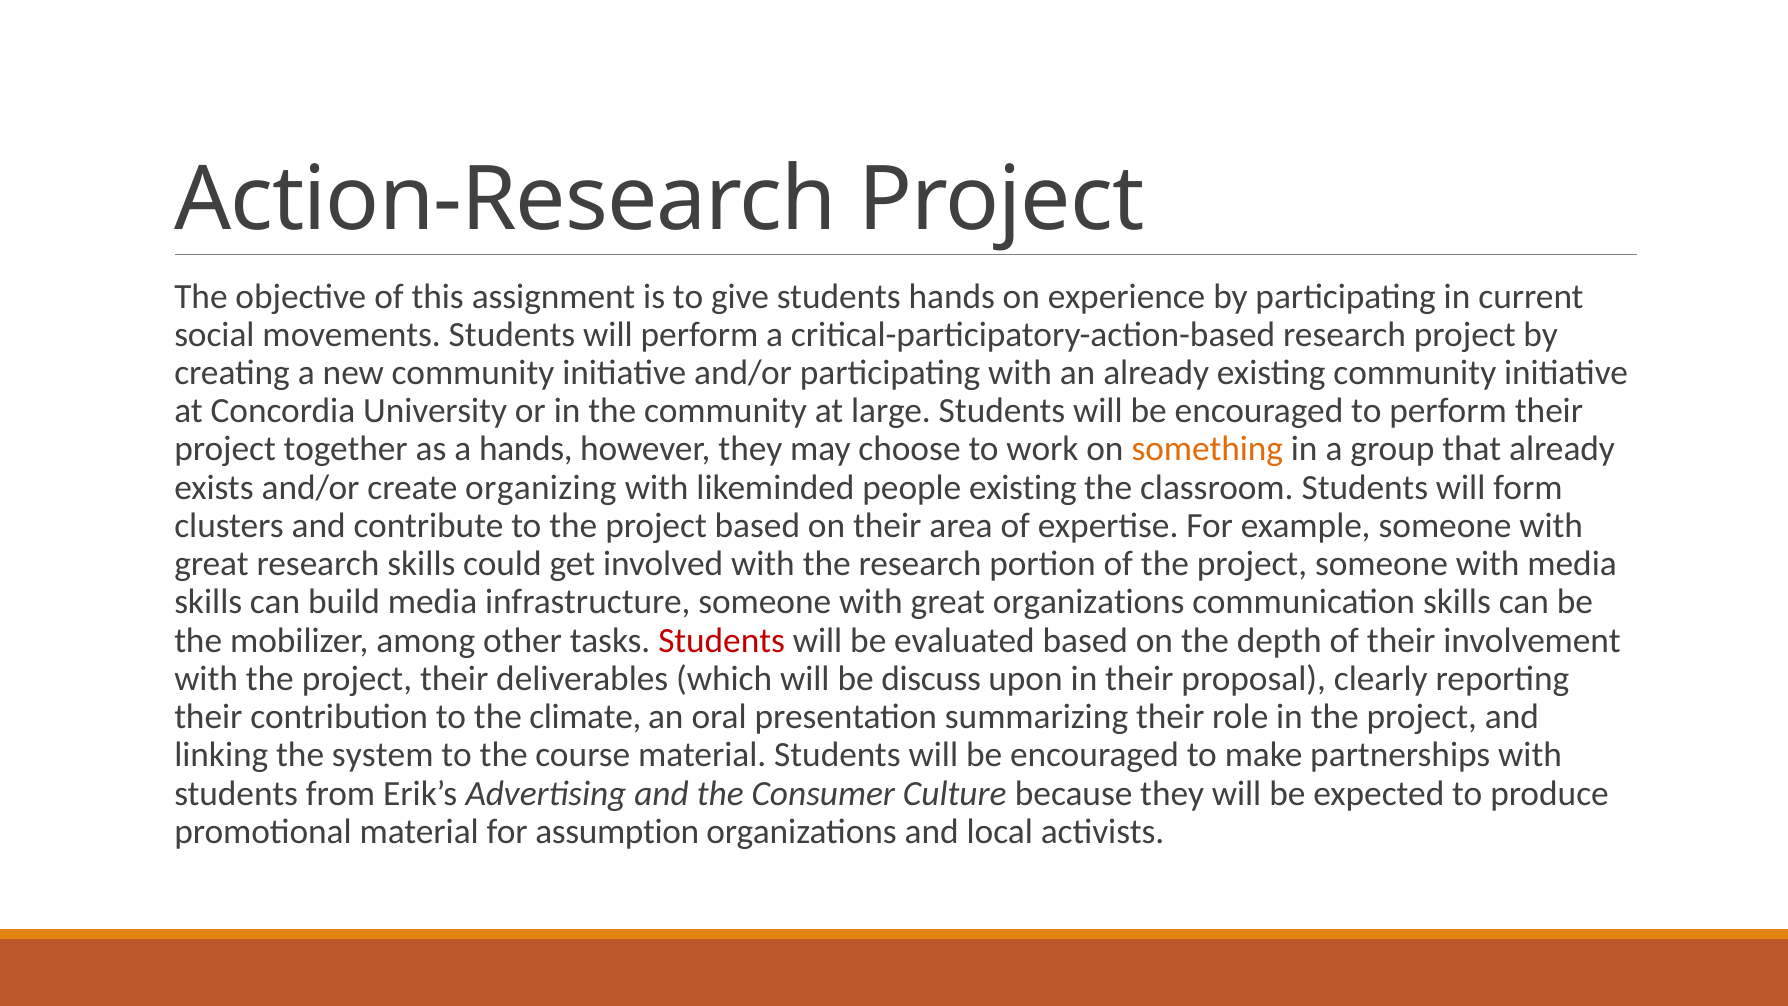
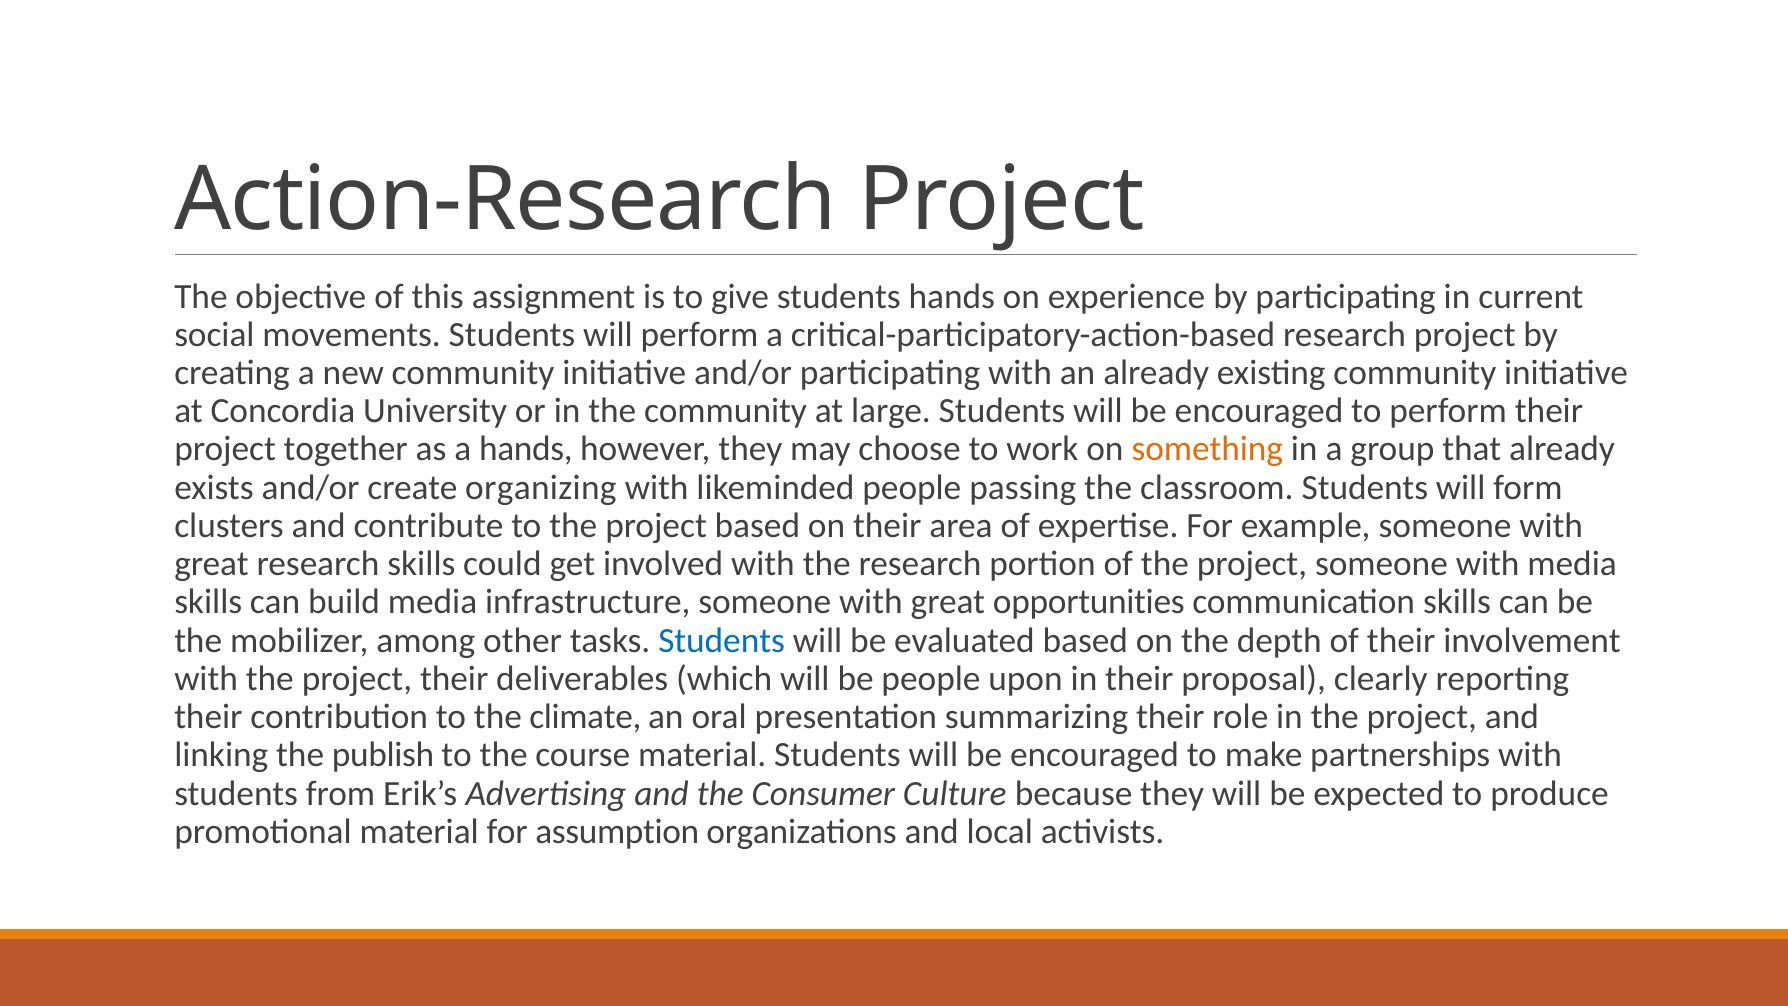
people existing: existing -> passing
great organizations: organizations -> opportunities
Students at (722, 640) colour: red -> blue
be discuss: discuss -> people
system: system -> publish
